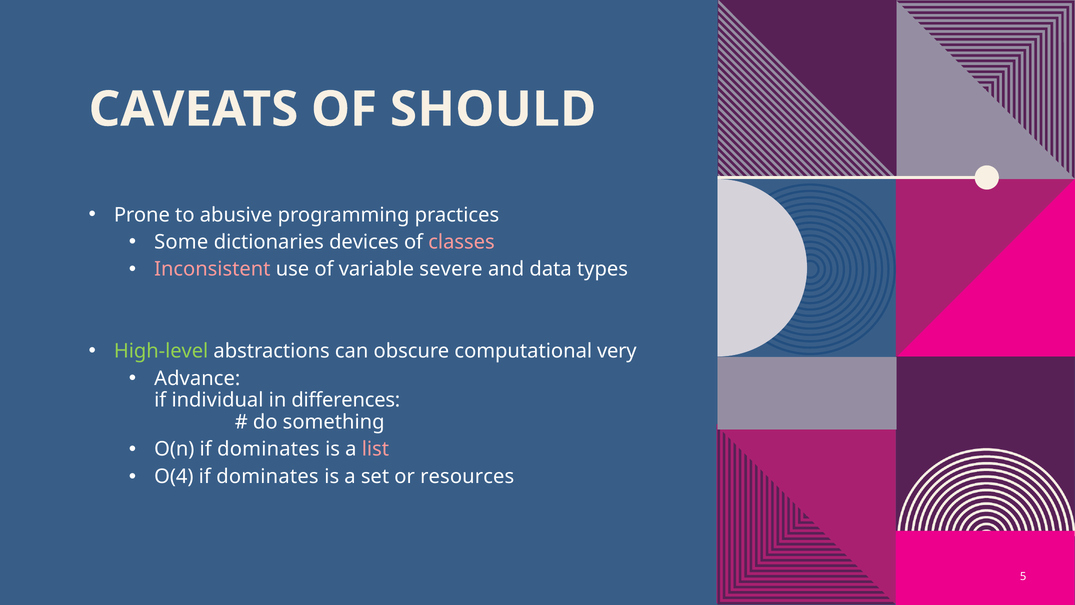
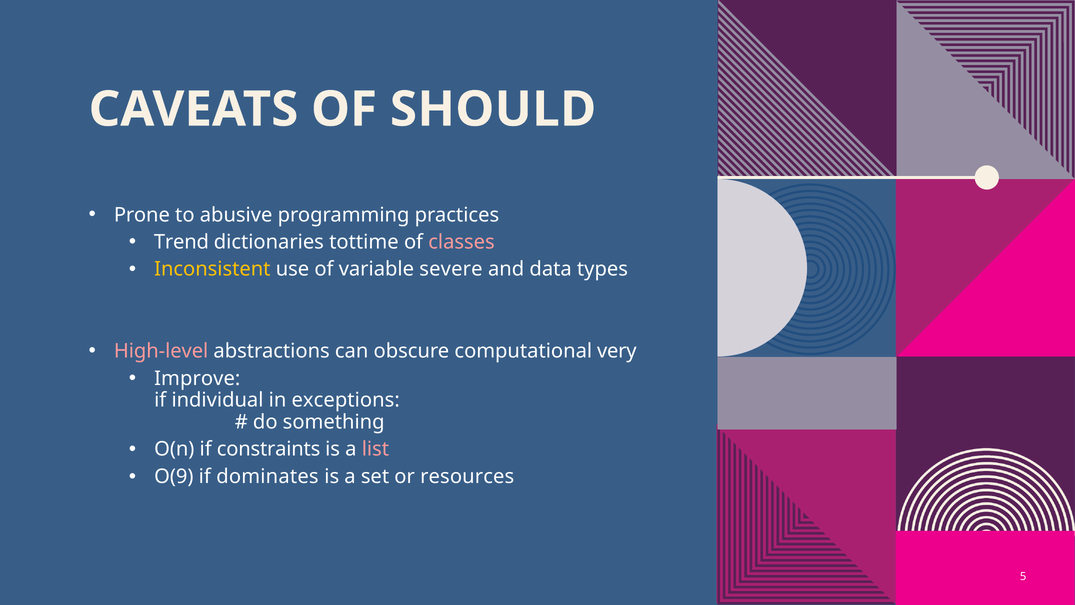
Some: Some -> Trend
devices: devices -> tottime
Inconsistent colour: pink -> yellow
High-level colour: light green -> pink
Advance: Advance -> Improve
differences: differences -> exceptions
O(n if dominates: dominates -> constraints
O(4: O(4 -> O(9
